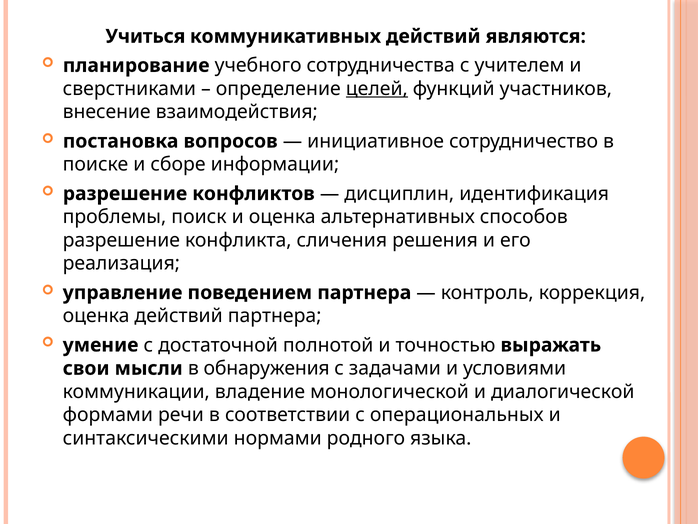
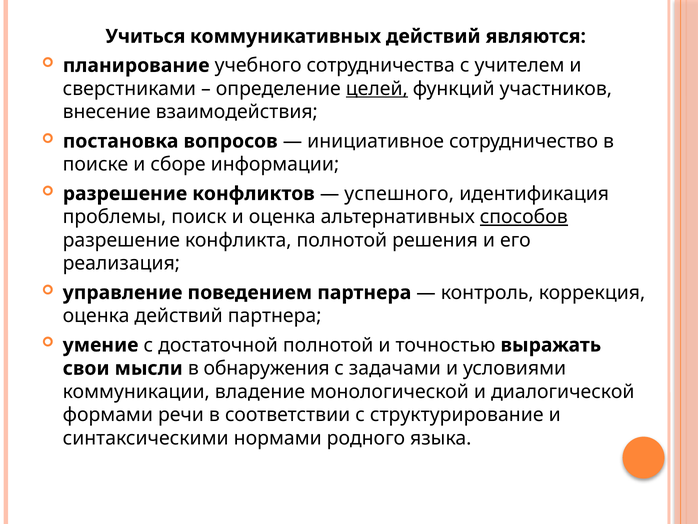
дисциплин: дисциплин -> успешного
способов underline: none -> present
конфликта сличения: сличения -> полнотой
операциональных: операциональных -> структурирование
